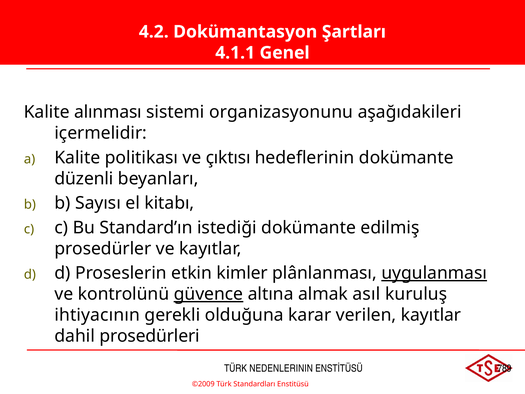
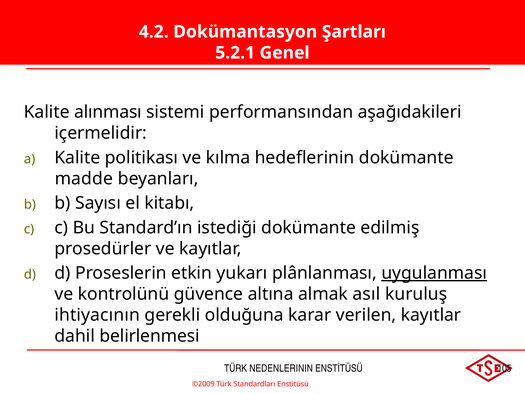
4.1.1: 4.1.1 -> 5.2.1
organizasyonunu: organizasyonunu -> performansından
çıktısı: çıktısı -> kılma
düzenli: düzenli -> madde
kimler: kimler -> yukarı
güvence underline: present -> none
prosedürleri: prosedürleri -> belirlenmesi
789: 789 -> 105
